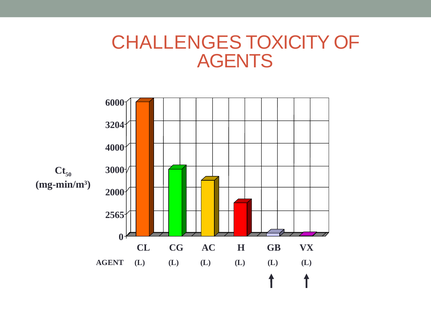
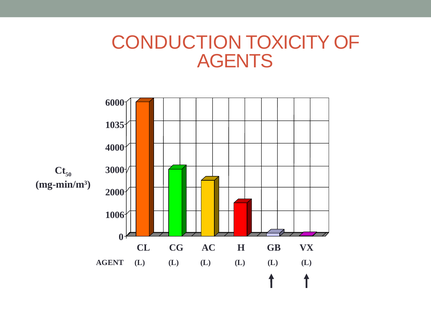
CHALLENGES: CHALLENGES -> CONDUCTION
3204: 3204 -> 1035
2565: 2565 -> 1006
